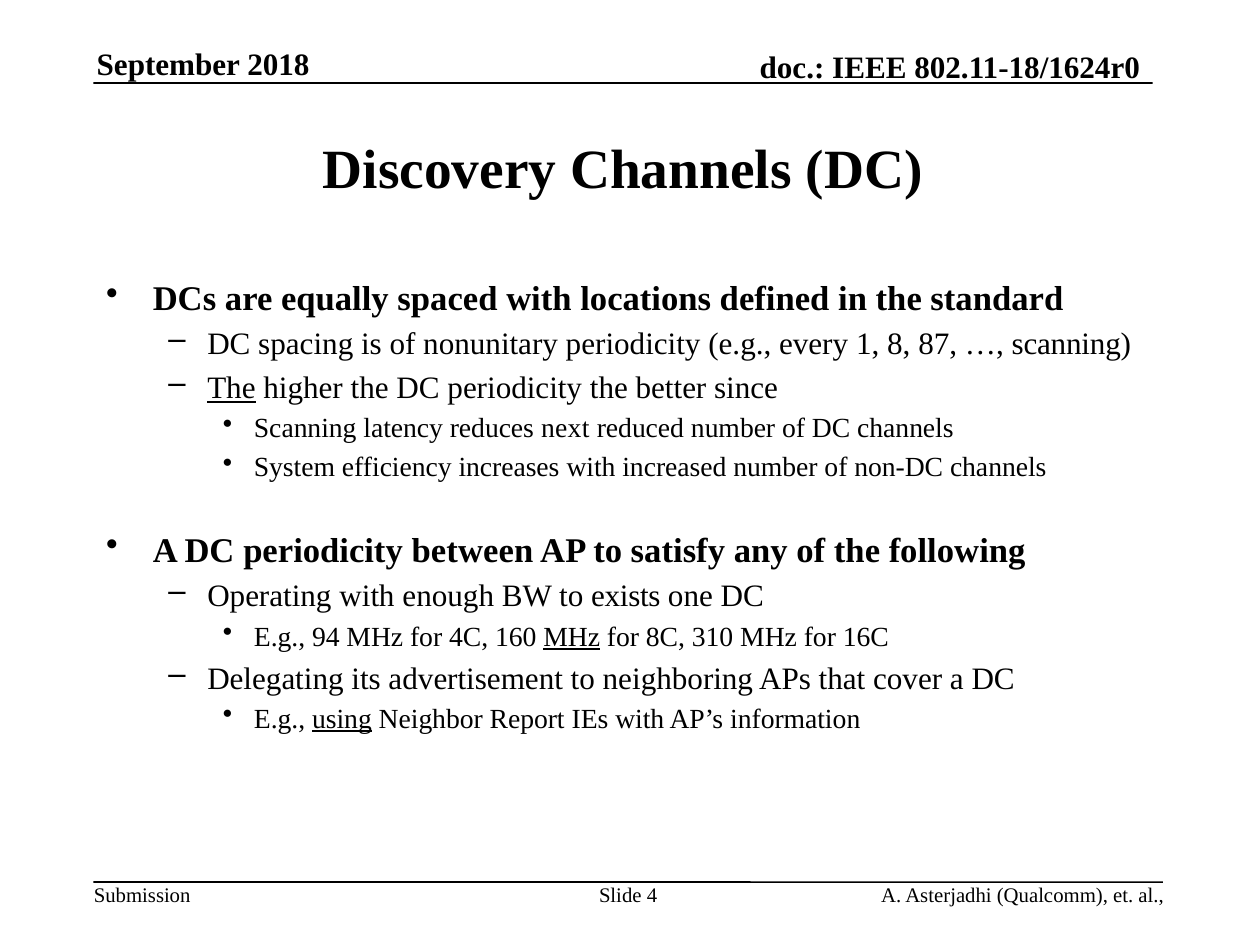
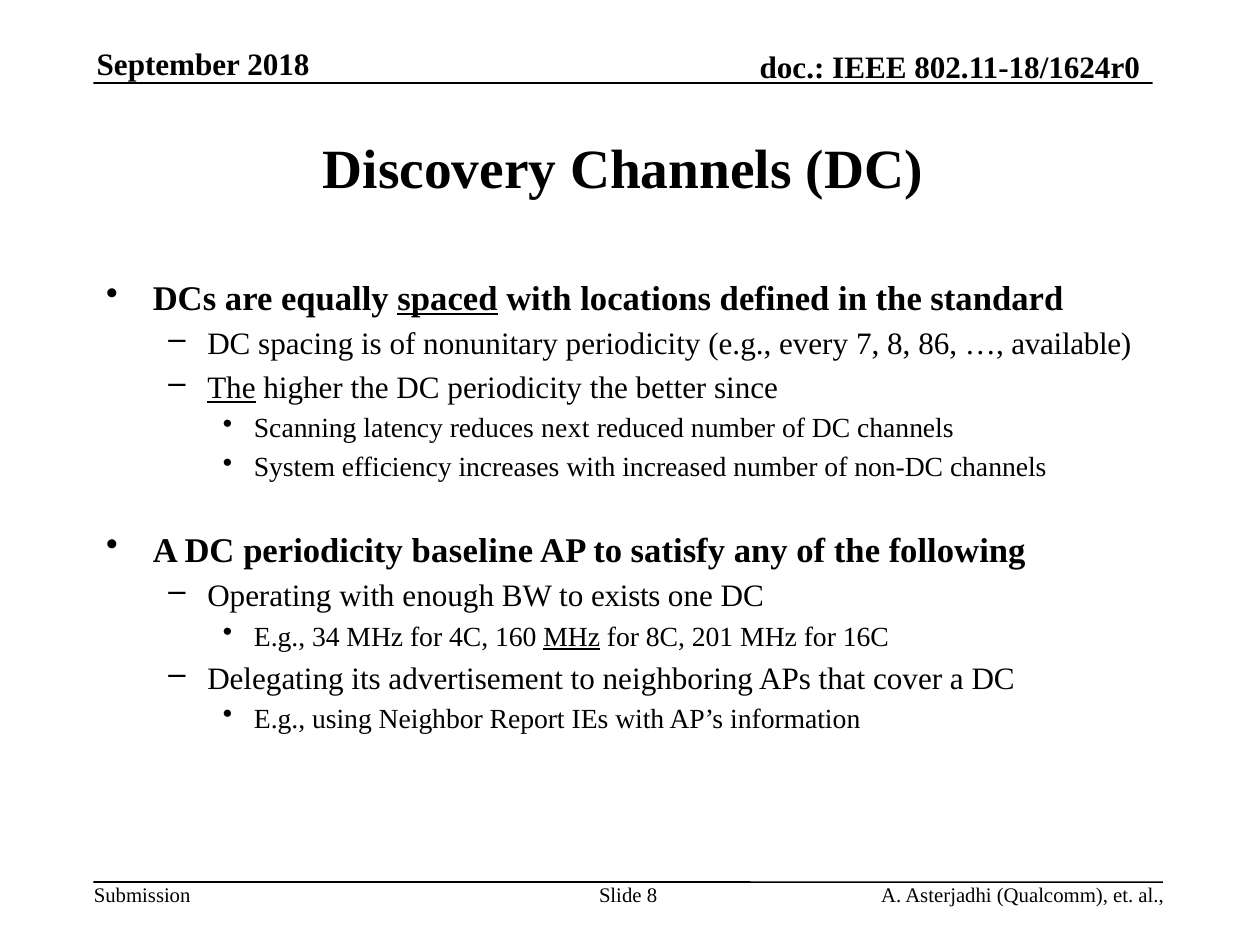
spaced underline: none -> present
1: 1 -> 7
87: 87 -> 86
scanning at (1071, 345): scanning -> available
between: between -> baseline
94: 94 -> 34
310: 310 -> 201
using underline: present -> none
Slide 4: 4 -> 8
